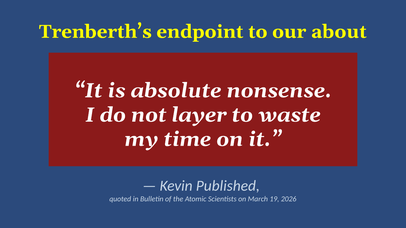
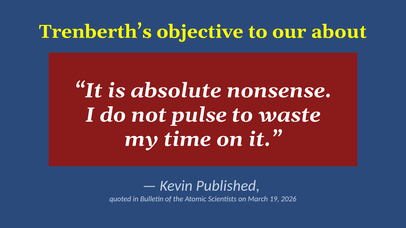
endpoint: endpoint -> objective
layer: layer -> pulse
